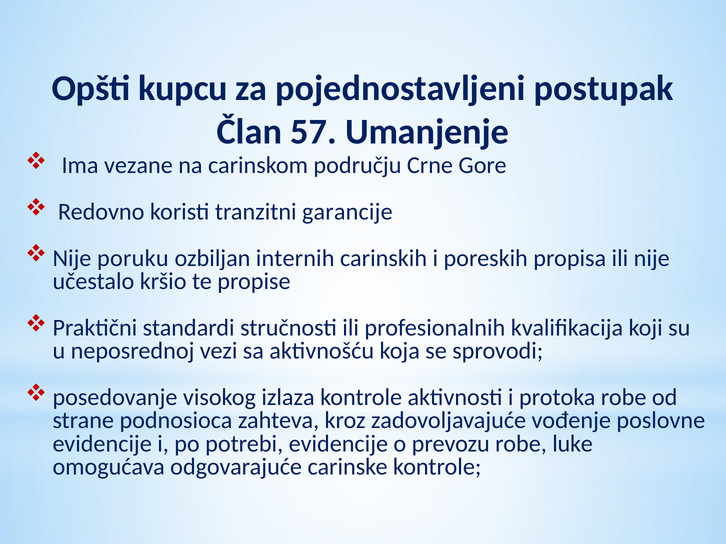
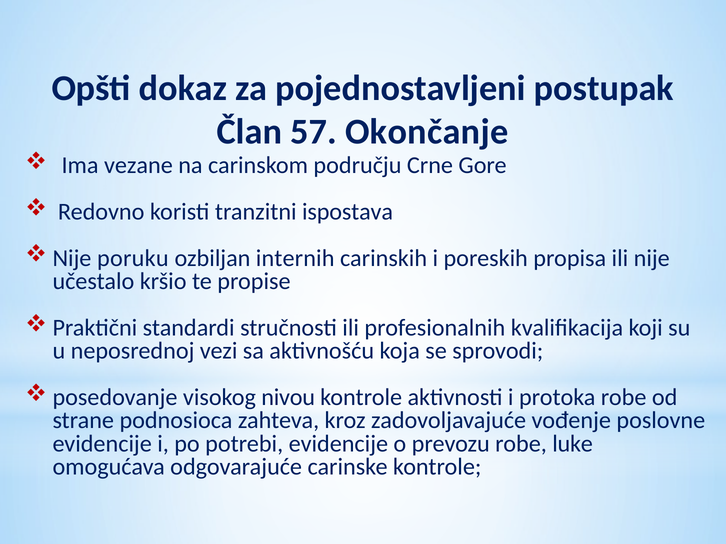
kupcu: kupcu -> dokaz
Umanjenje: Umanjenje -> Okončanje
garancije: garancije -> ispostava
izlaza: izlaza -> nivou
